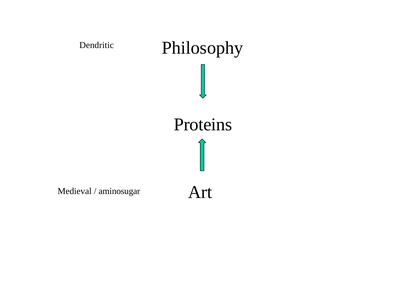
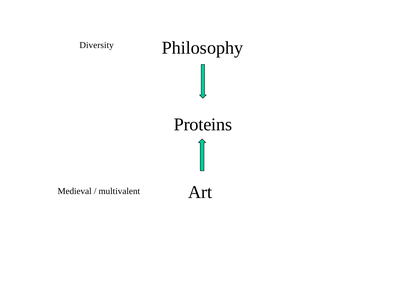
Dendritic: Dendritic -> Diversity
aminosugar: aminosugar -> multivalent
